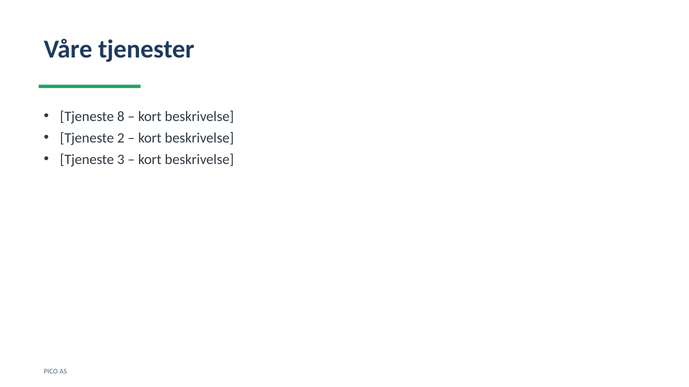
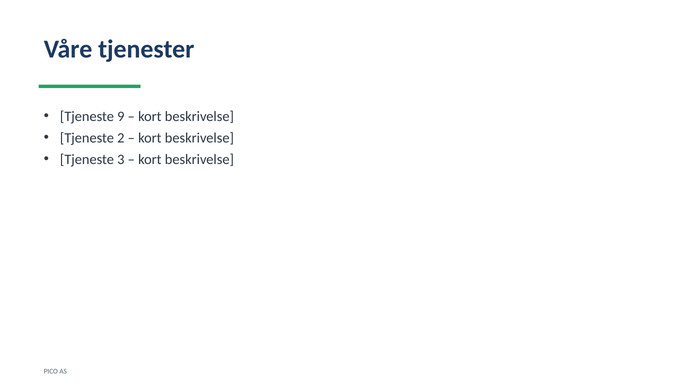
8: 8 -> 9
